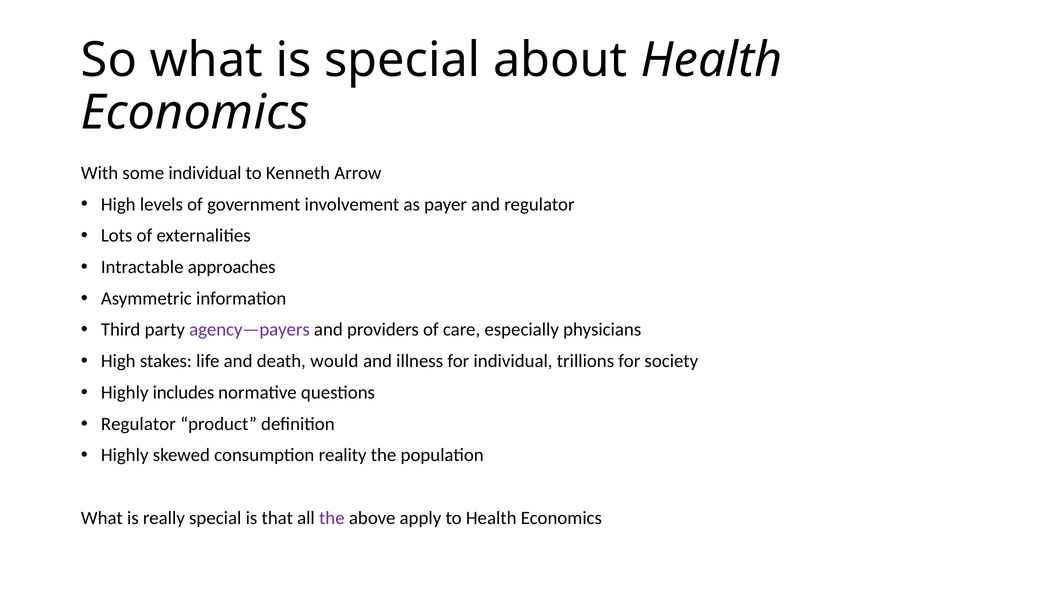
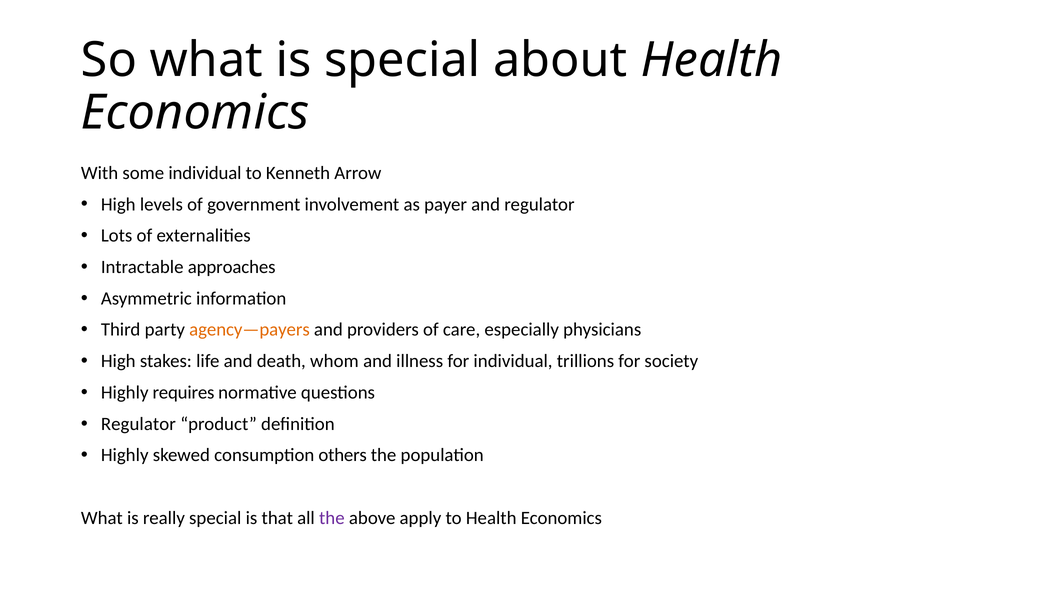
agency—payers colour: purple -> orange
would: would -> whom
includes: includes -> requires
reality: reality -> others
